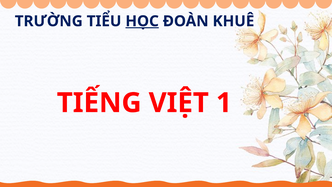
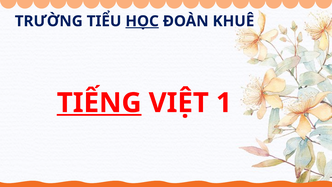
TIẾNG underline: none -> present
